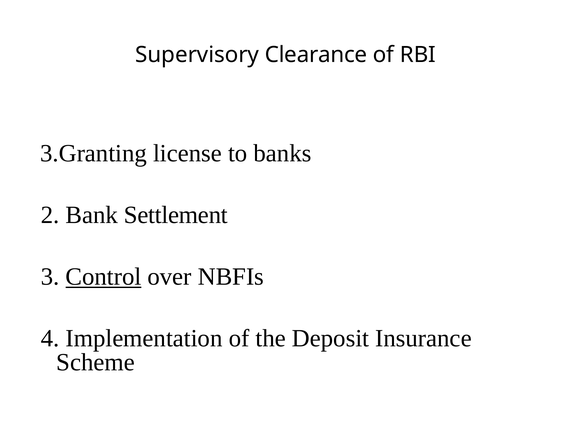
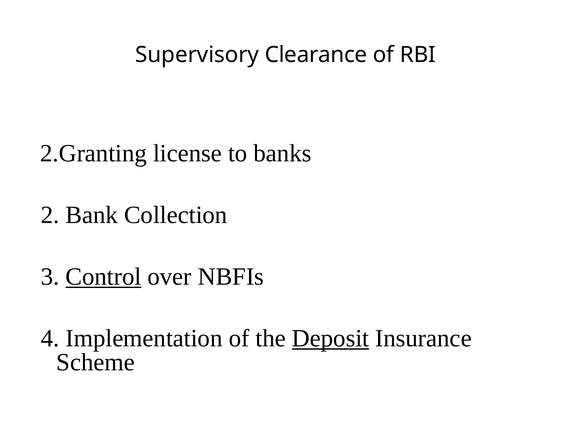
3.Granting: 3.Granting -> 2.Granting
Settlement: Settlement -> Collection
Deposit underline: none -> present
